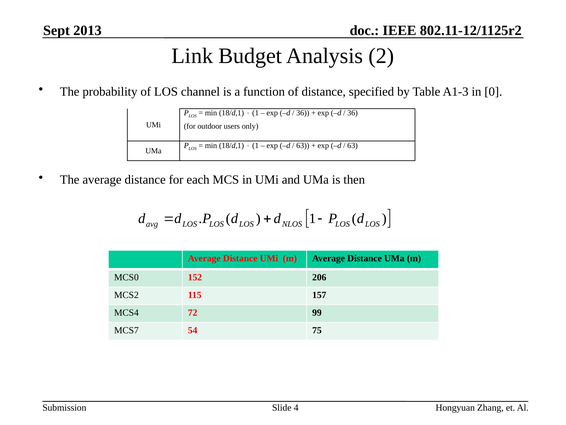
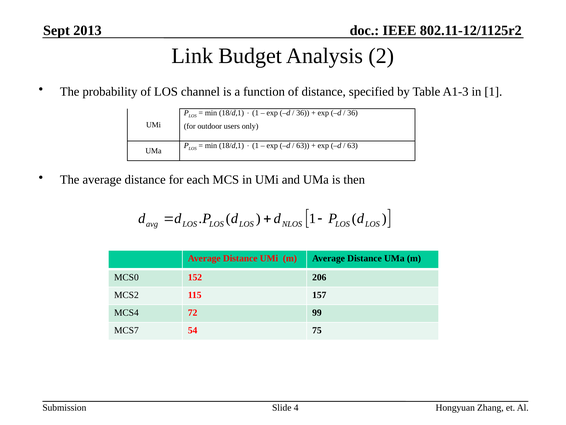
in 0: 0 -> 1
